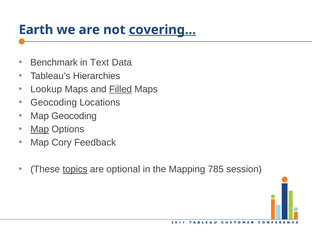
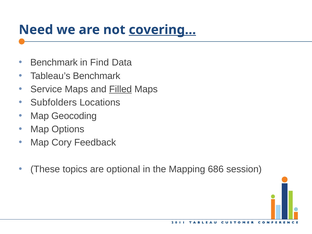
Earth: Earth -> Need
Text: Text -> Find
Tableau’s Hierarchies: Hierarchies -> Benchmark
Lookup: Lookup -> Service
Geocoding at (54, 103): Geocoding -> Subfolders
Map at (40, 129) underline: present -> none
topics underline: present -> none
785: 785 -> 686
